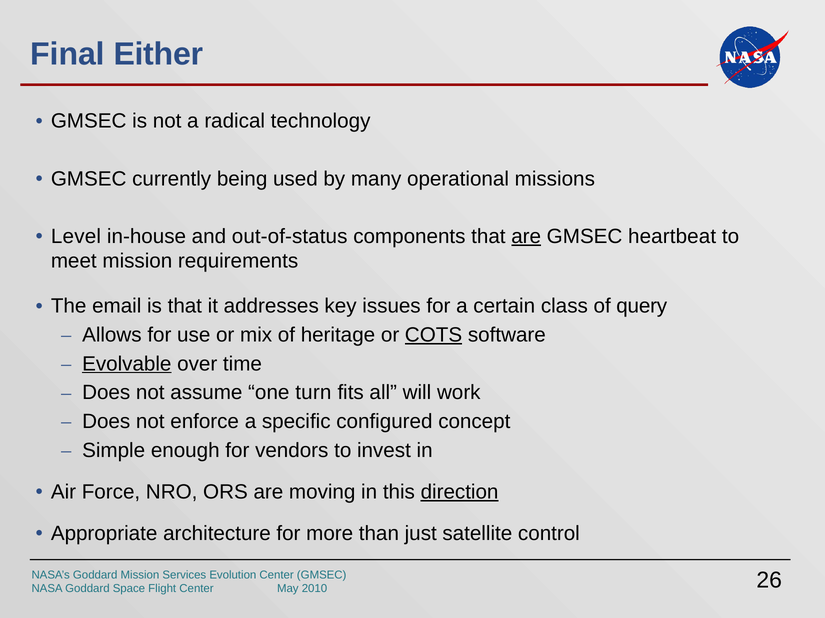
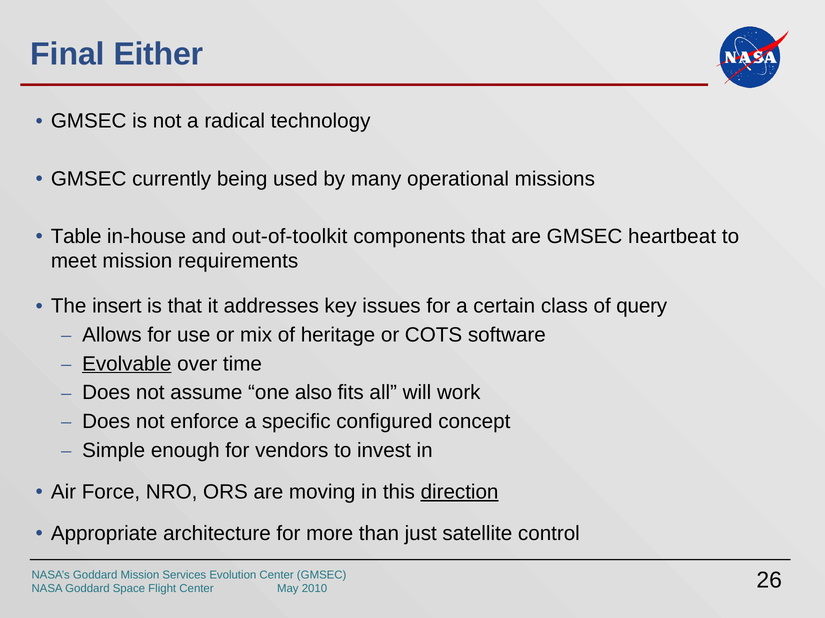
Level: Level -> Table
out-of-status: out-of-status -> out-of-toolkit
are at (526, 237) underline: present -> none
email: email -> insert
COTS underline: present -> none
turn: turn -> also
